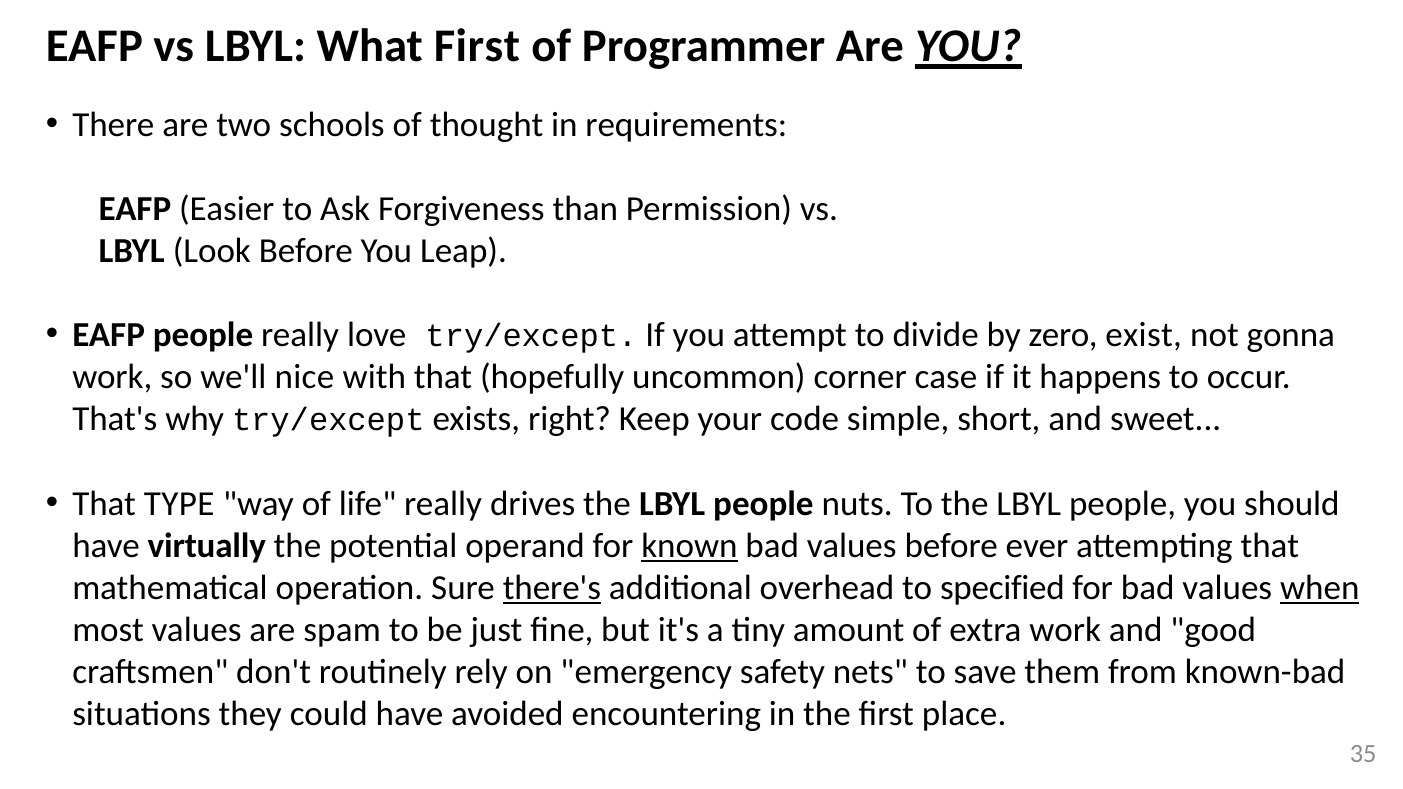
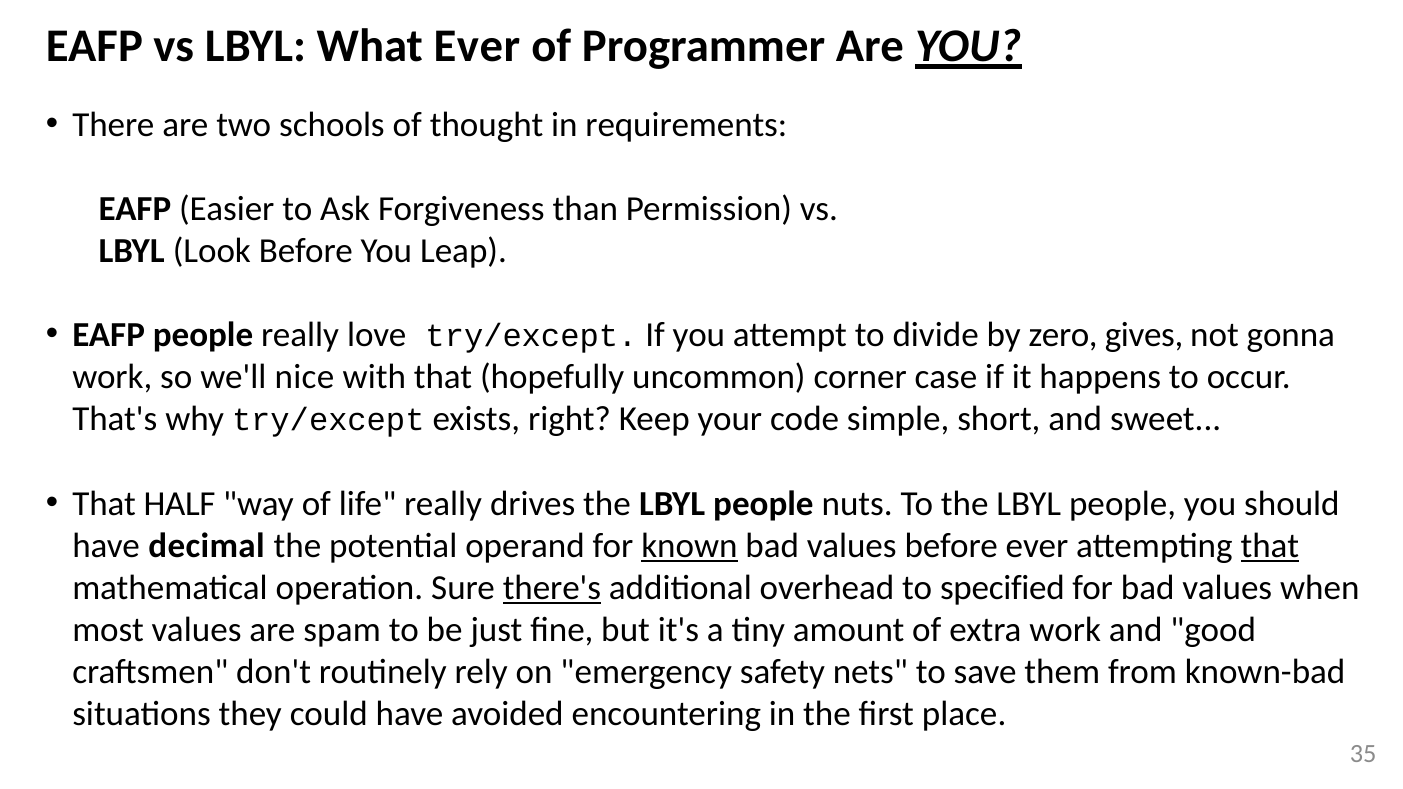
What First: First -> Ever
exist: exist -> gives
TYPE: TYPE -> HALF
virtually: virtually -> decimal
that at (1270, 546) underline: none -> present
when underline: present -> none
